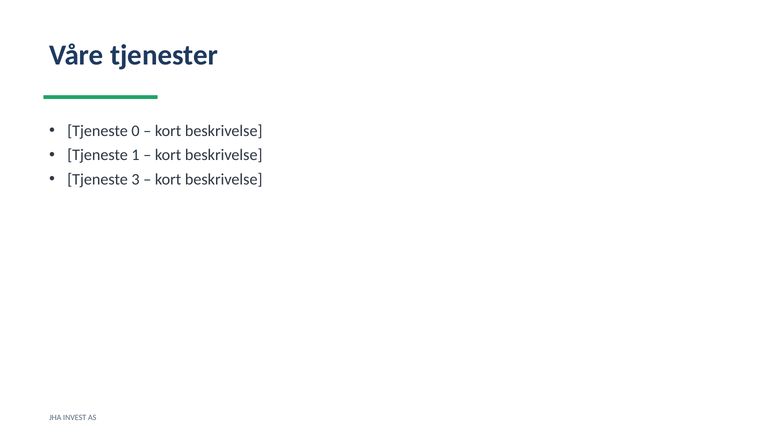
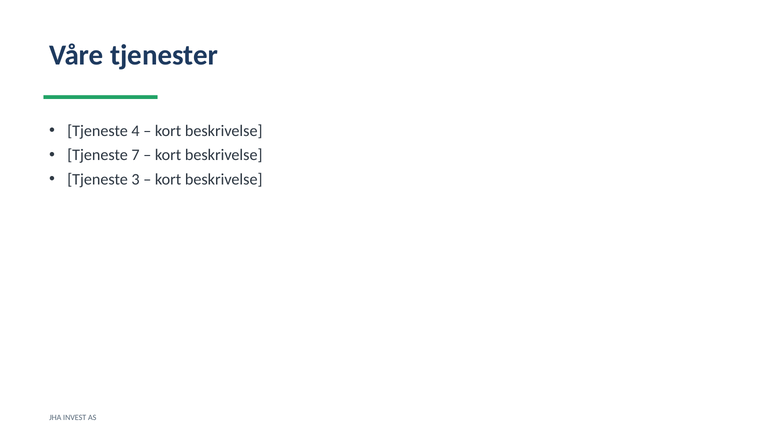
0: 0 -> 4
1: 1 -> 7
